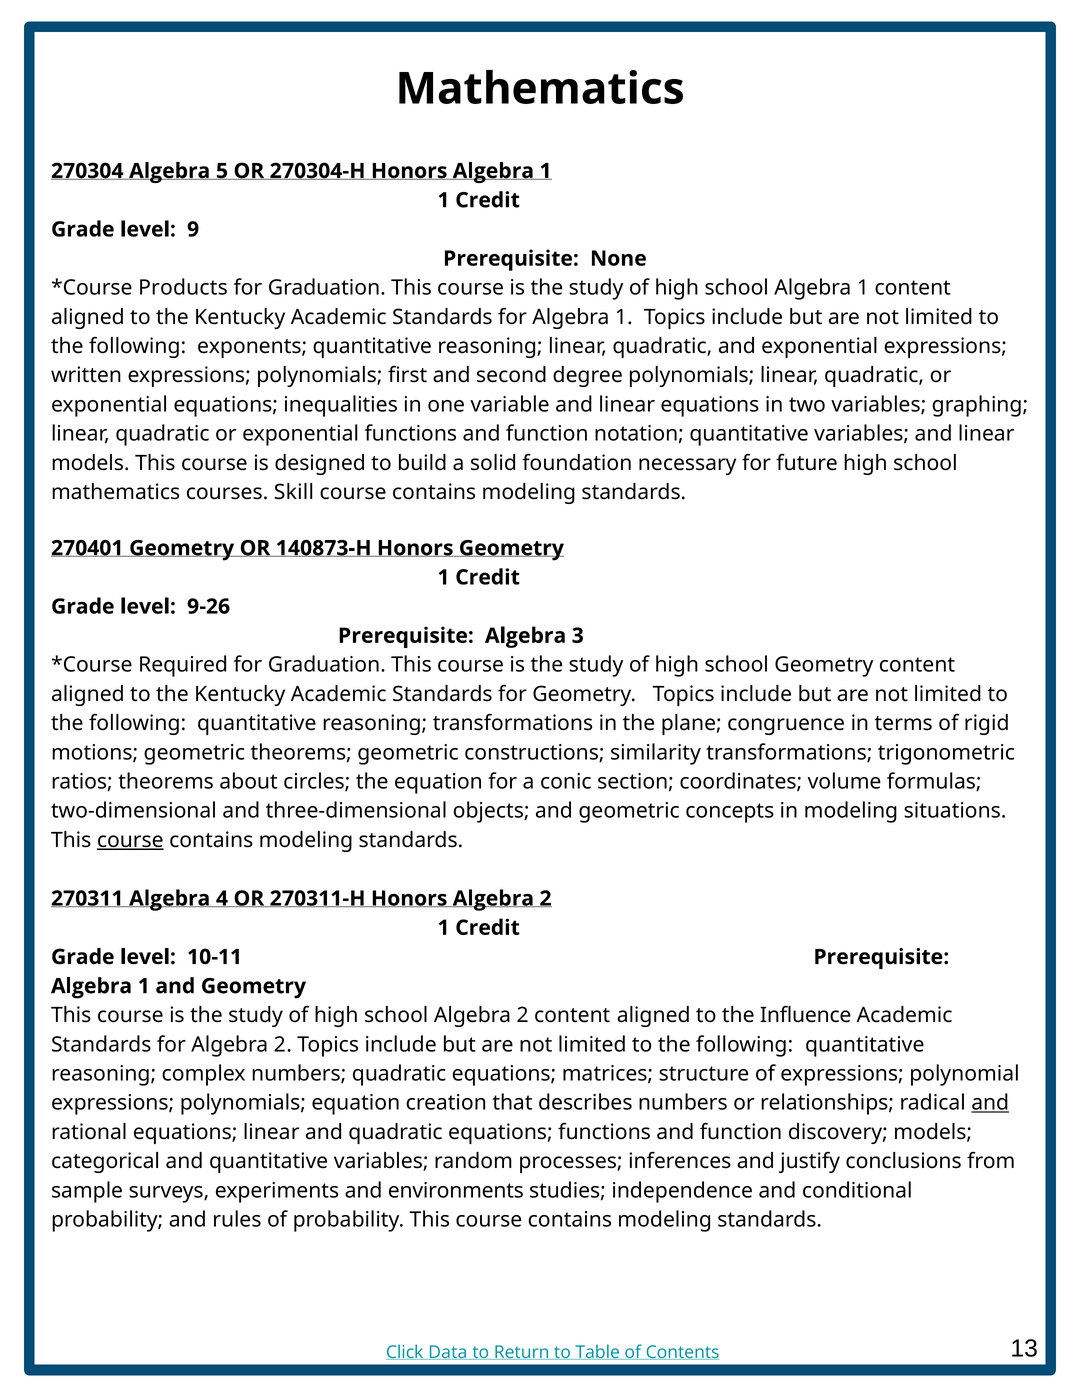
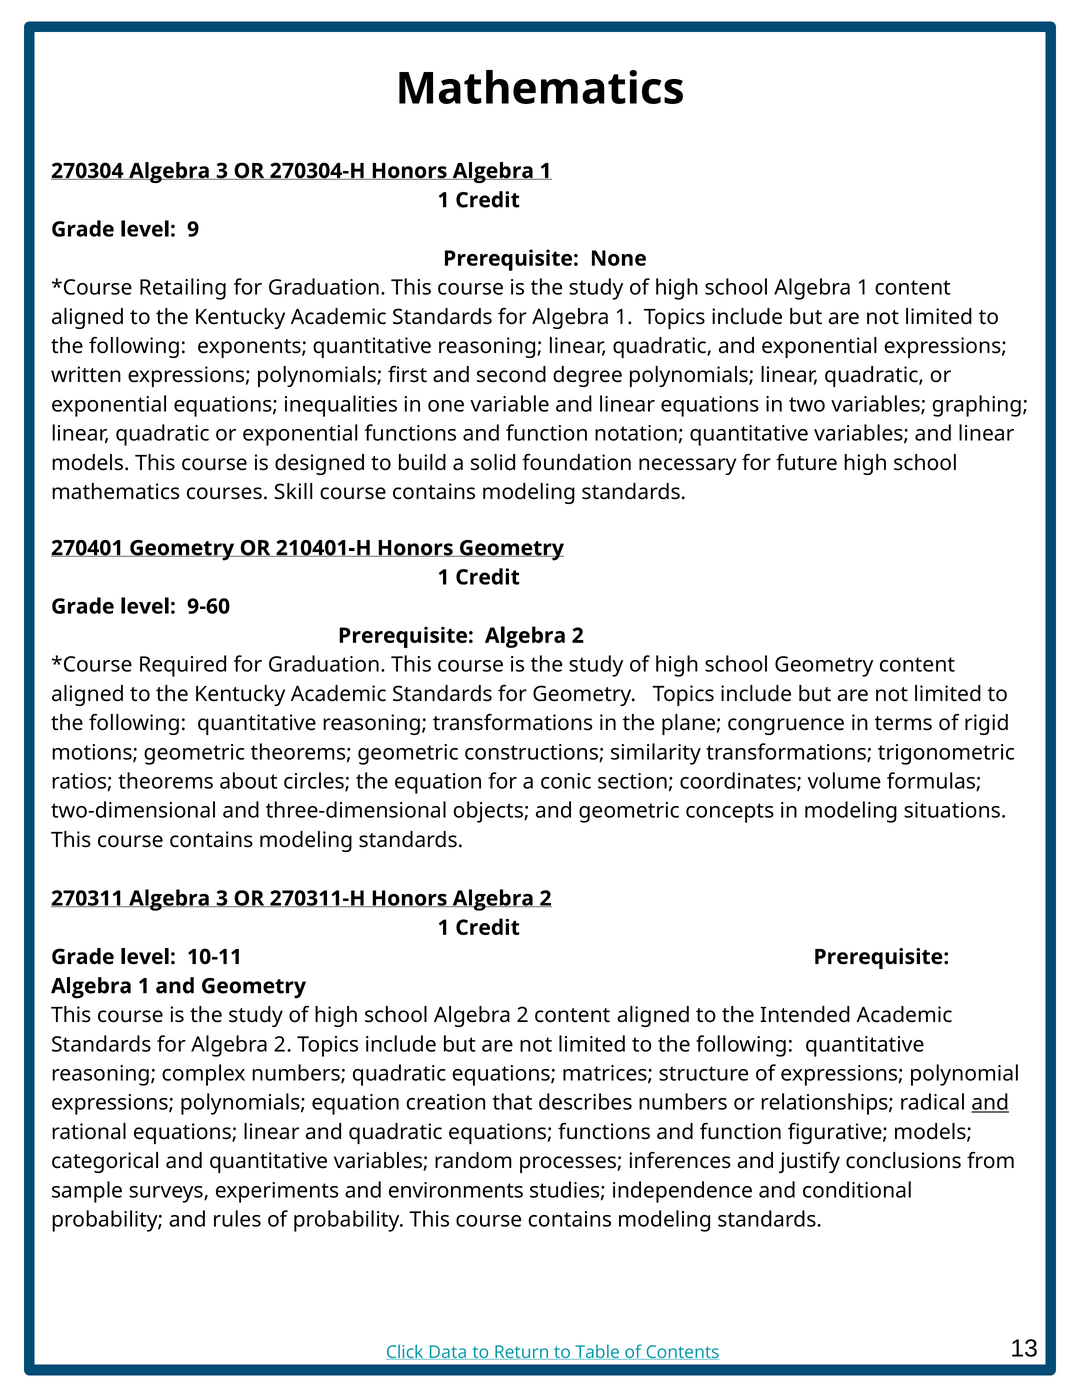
270304 Algebra 5: 5 -> 3
Products: Products -> Retailing
140873-H: 140873-H -> 210401-H
9-26: 9-26 -> 9-60
Prerequisite Algebra 3: 3 -> 2
course at (130, 841) underline: present -> none
270311 Algebra 4: 4 -> 3
Influence: Influence -> Intended
discovery: discovery -> figurative
